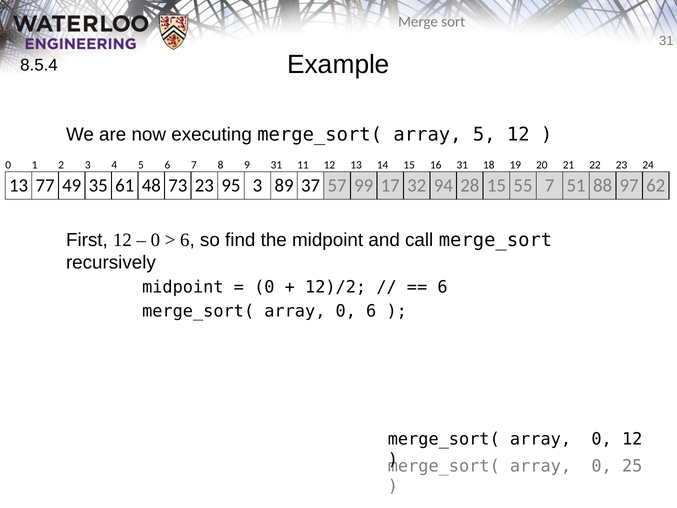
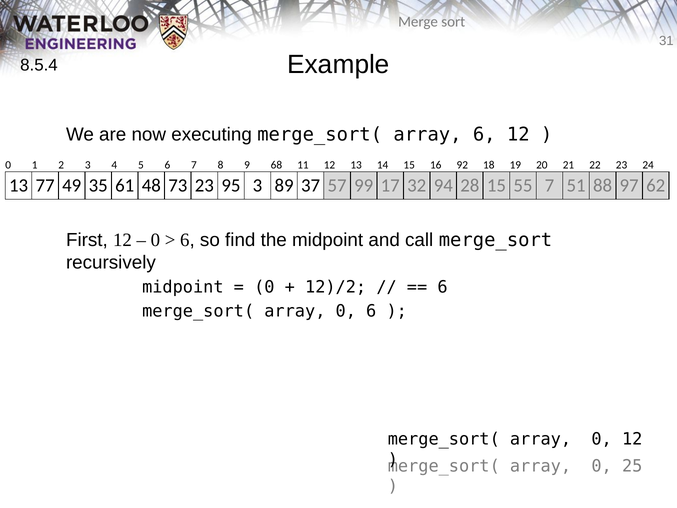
array 5: 5 -> 6
9 31: 31 -> 68
16 31: 31 -> 92
